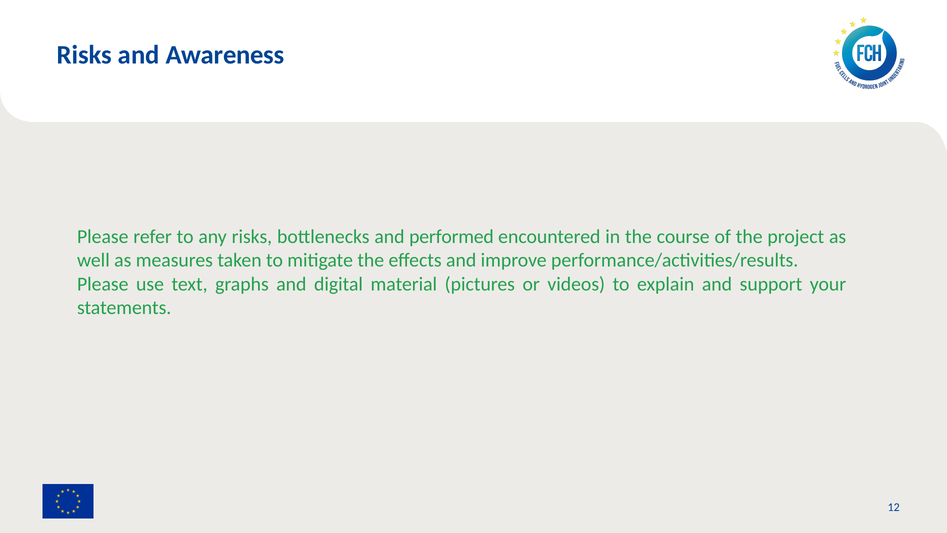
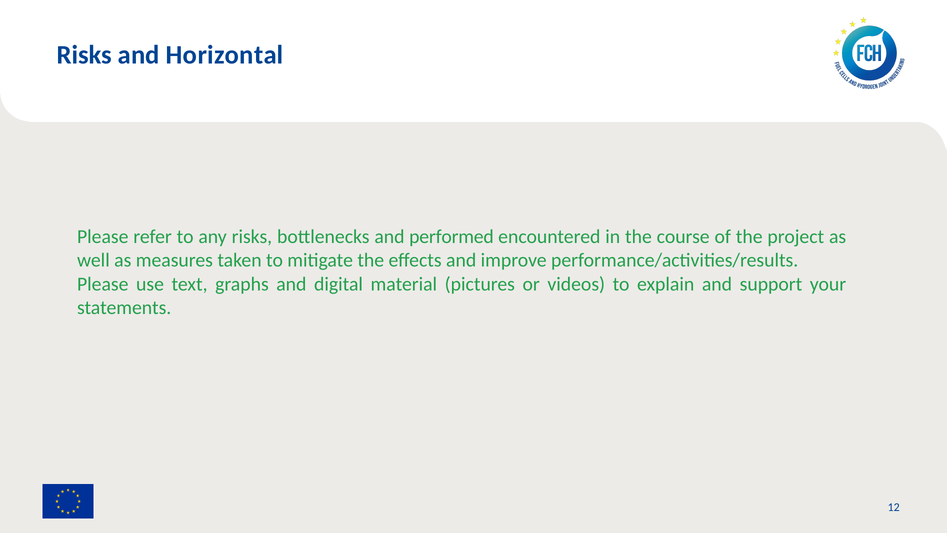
Awareness: Awareness -> Horizontal
